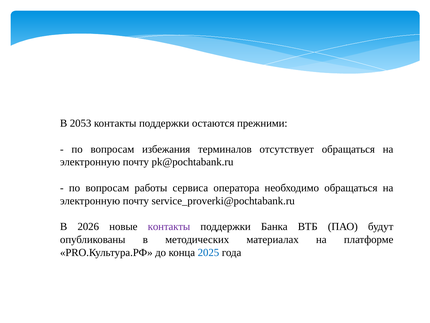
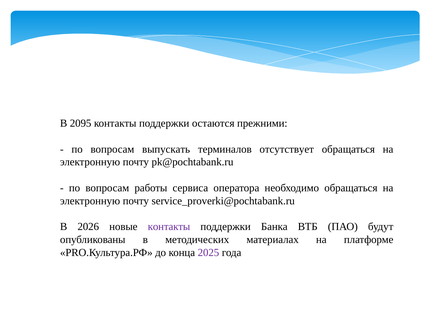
2053: 2053 -> 2095
избежания: избежания -> выпускать
2025 colour: blue -> purple
